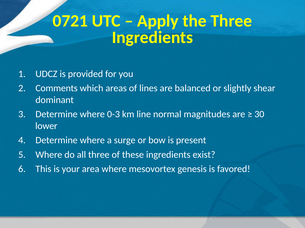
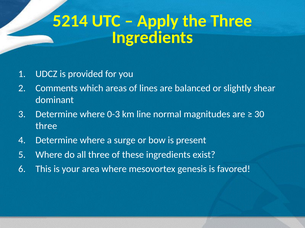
0721: 0721 -> 5214
lower at (46, 126): lower -> three
